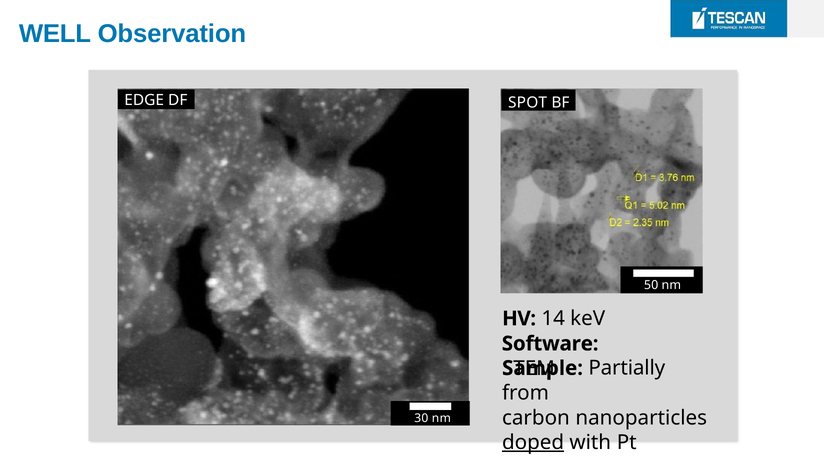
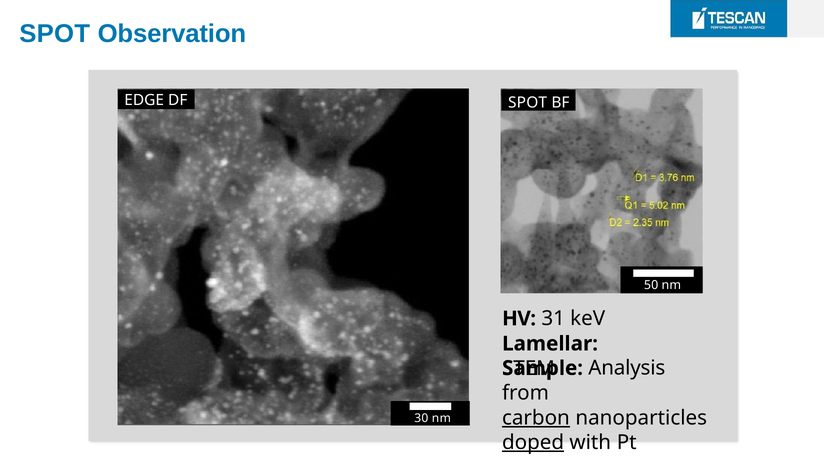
WELL at (55, 34): WELL -> SPOT
14: 14 -> 31
Software: Software -> Lamellar
Partially: Partially -> Analysis
carbon underline: none -> present
